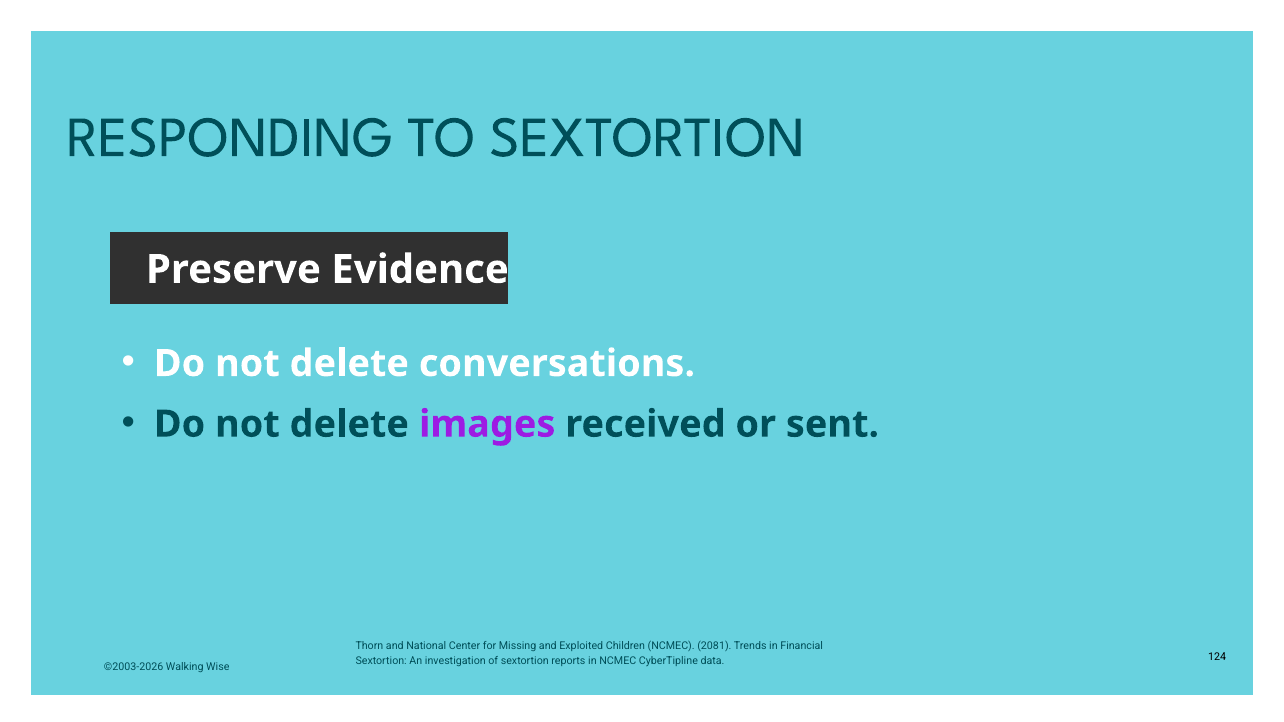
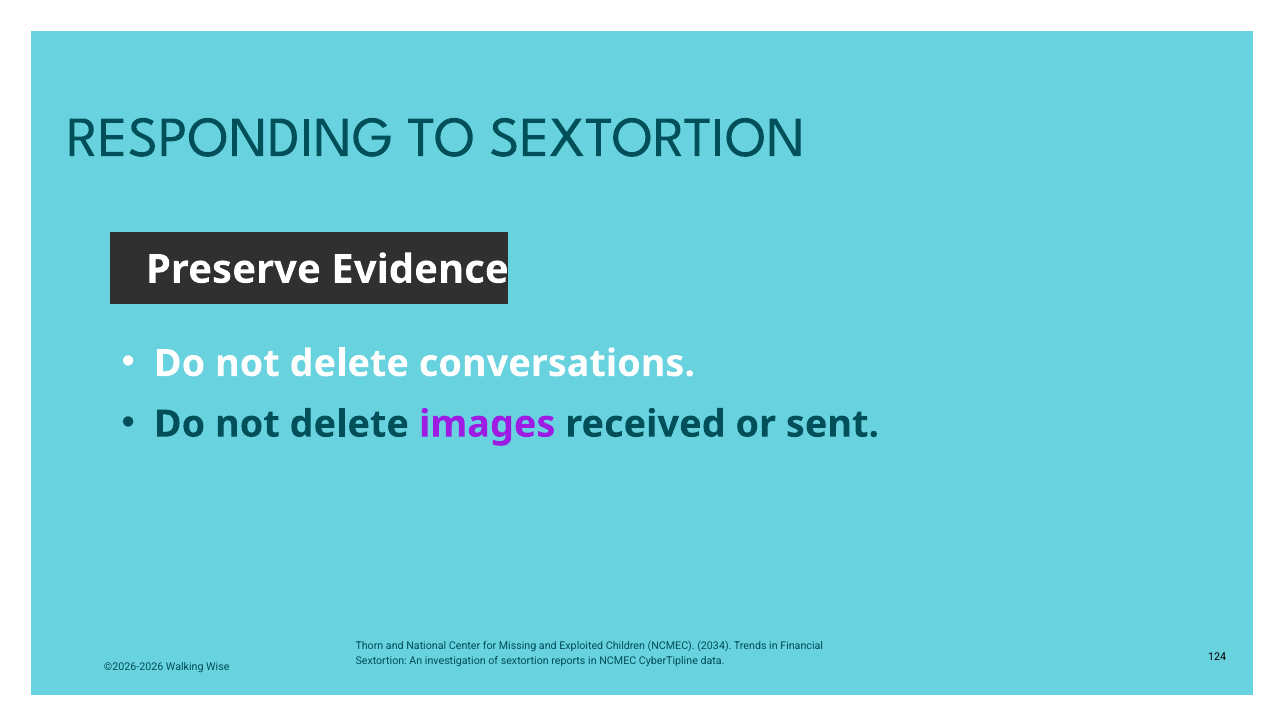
2081: 2081 -> 2034
©2003-2026: ©2003-2026 -> ©2026-2026
